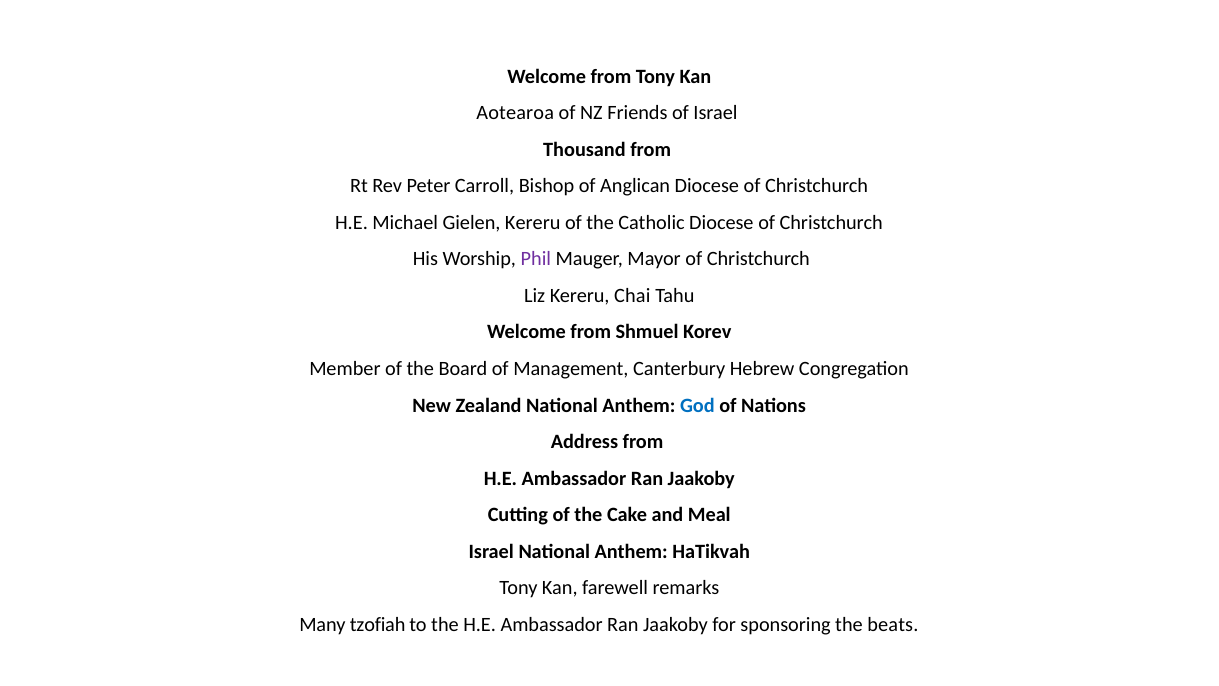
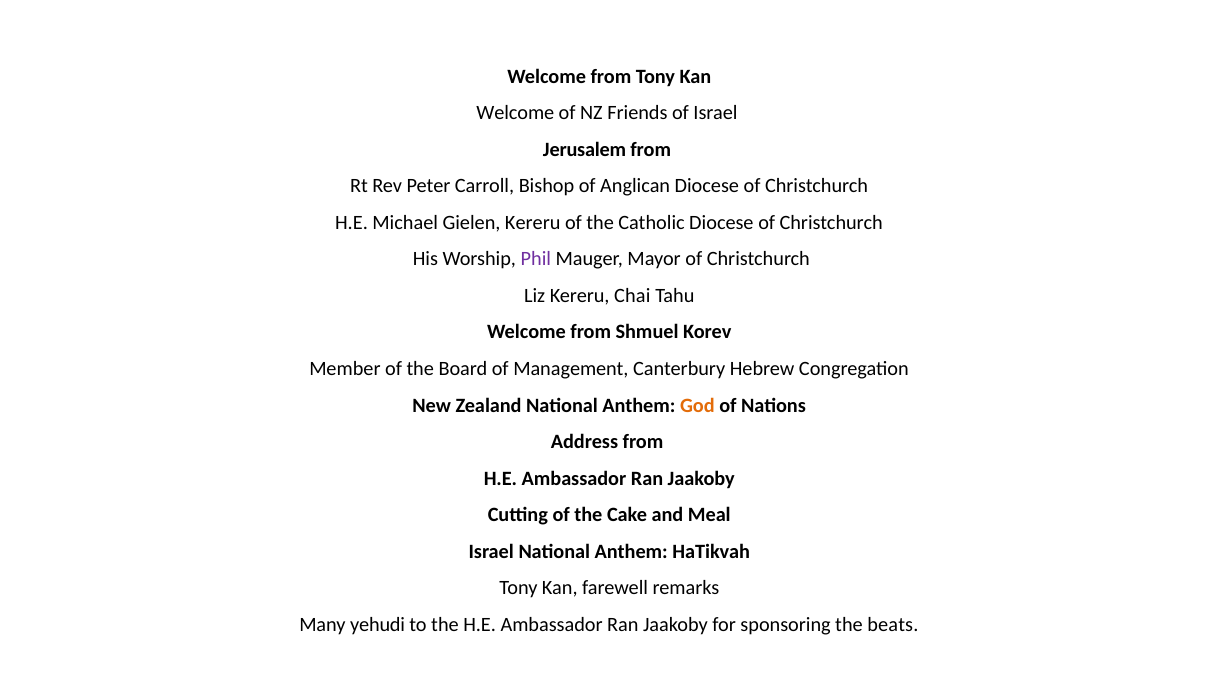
Aotearoa at (515, 113): Aotearoa -> Welcome
Thousand: Thousand -> Jerusalem
God colour: blue -> orange
tzofiah: tzofiah -> yehudi
